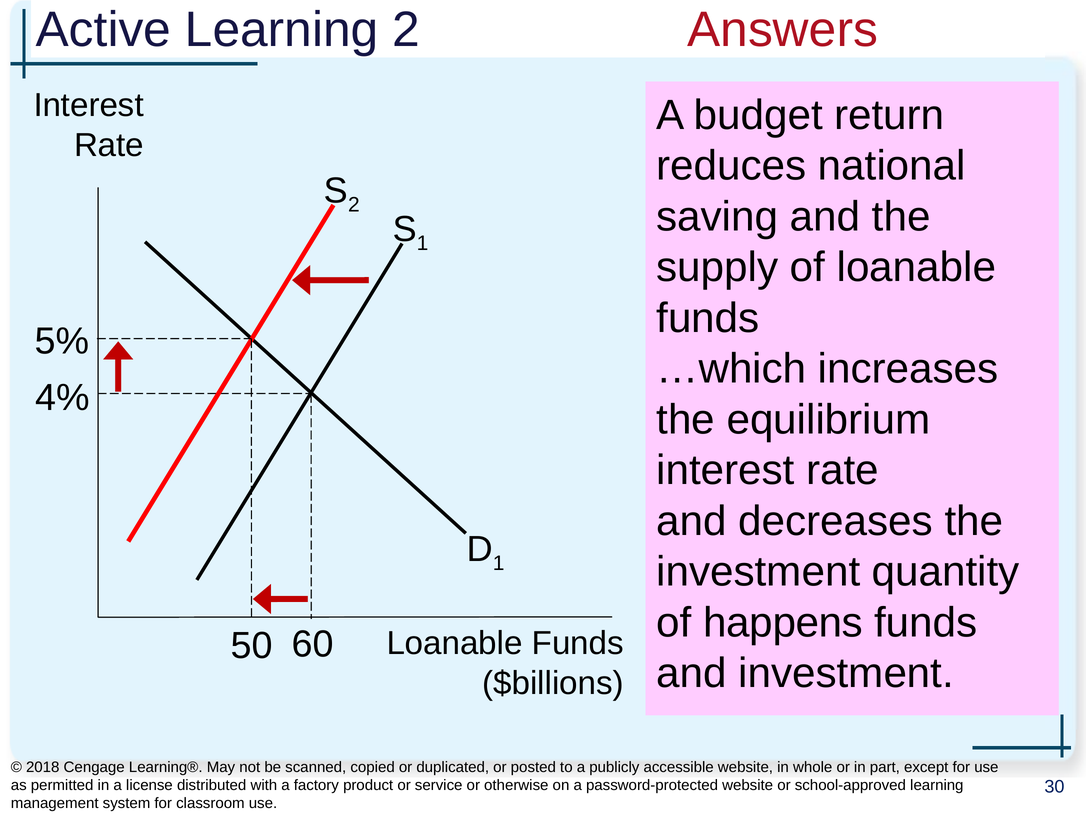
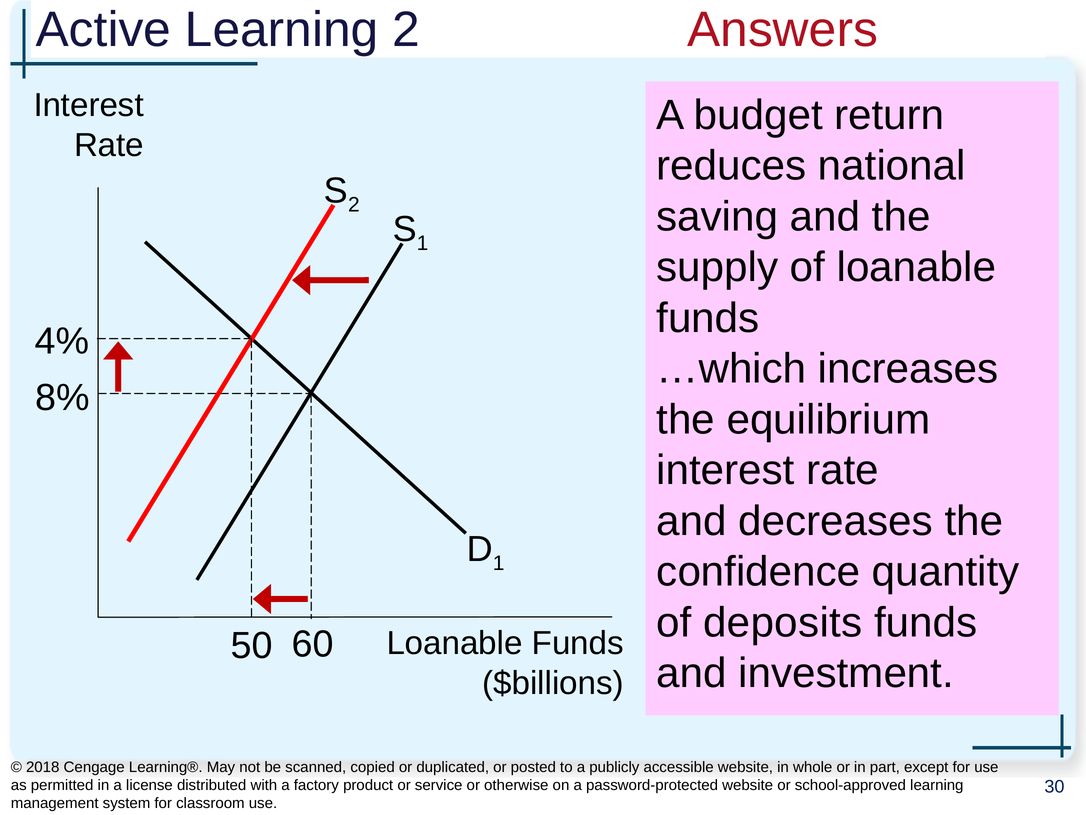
5%: 5% -> 4%
4%: 4% -> 8%
investment at (758, 572): investment -> confidence
happens: happens -> deposits
